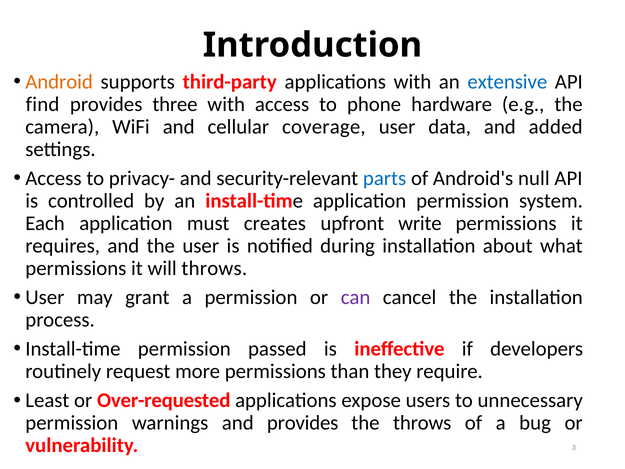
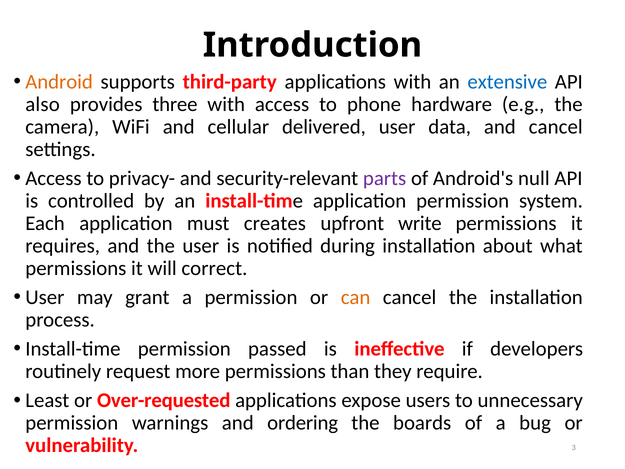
find: find -> also
coverage: coverage -> delivered
and added: added -> cancel
parts colour: blue -> purple
will throws: throws -> correct
can colour: purple -> orange
and provides: provides -> ordering
the throws: throws -> boards
